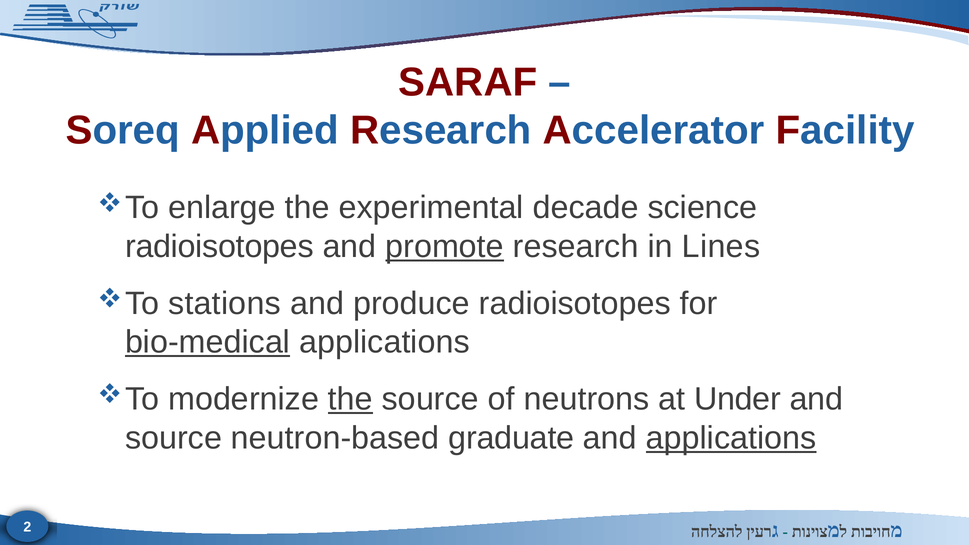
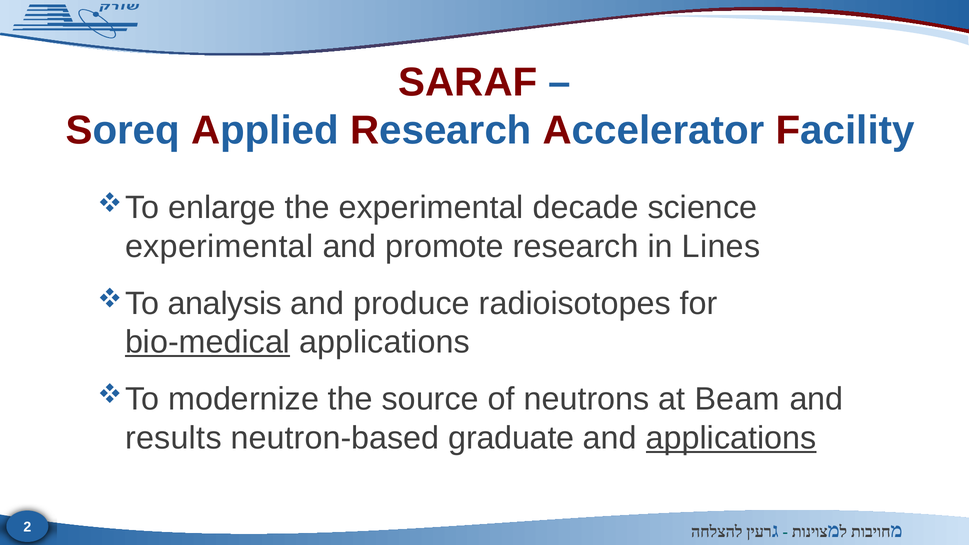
radioisotopes at (219, 247): radioisotopes -> experimental
promote underline: present -> none
stations: stations -> analysis
the at (350, 399) underline: present -> none
Under: Under -> Beam
source at (174, 438): source -> results
